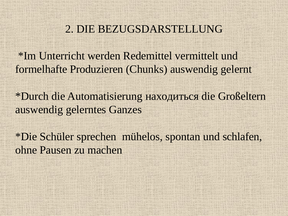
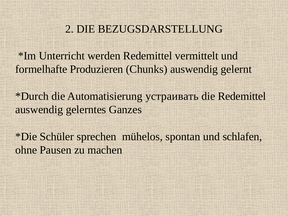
находиться: находиться -> устраивать
die Großeltern: Großeltern -> Redemittel
